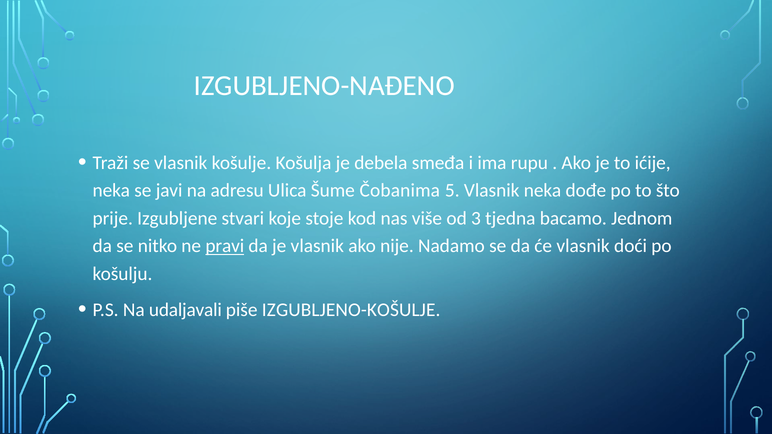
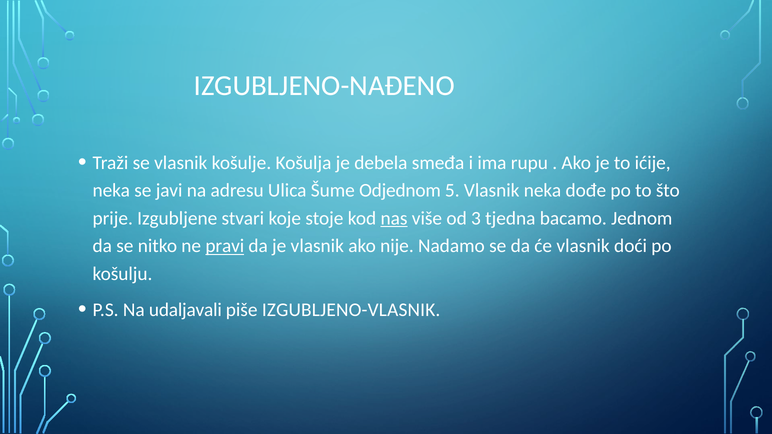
Čobanima: Čobanima -> Odjednom
nas underline: none -> present
IZGUBLJENO-KOŠULJE: IZGUBLJENO-KOŠULJE -> IZGUBLJENO-VLASNIK
